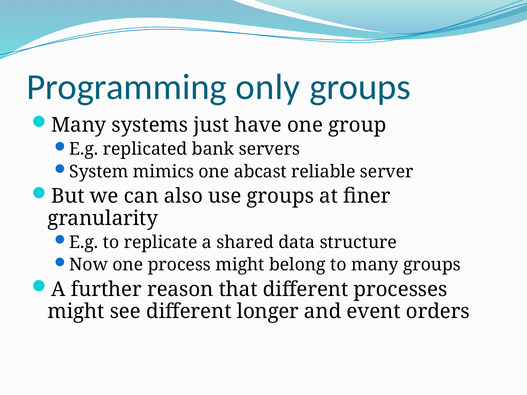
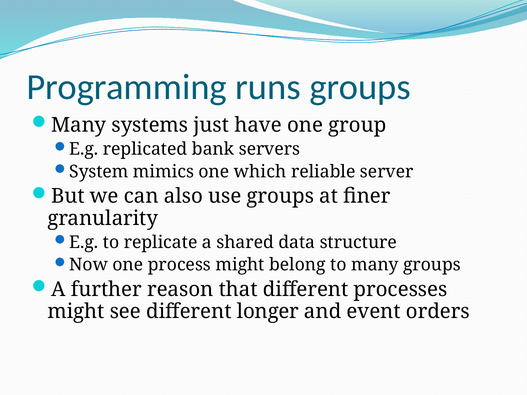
only: only -> runs
abcast: abcast -> which
